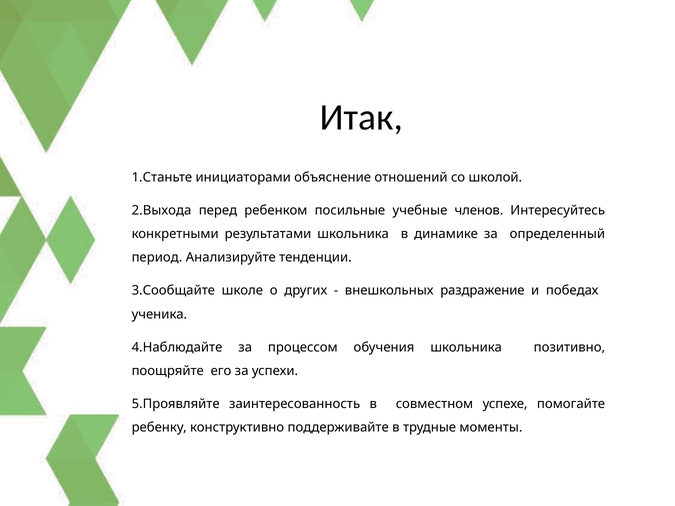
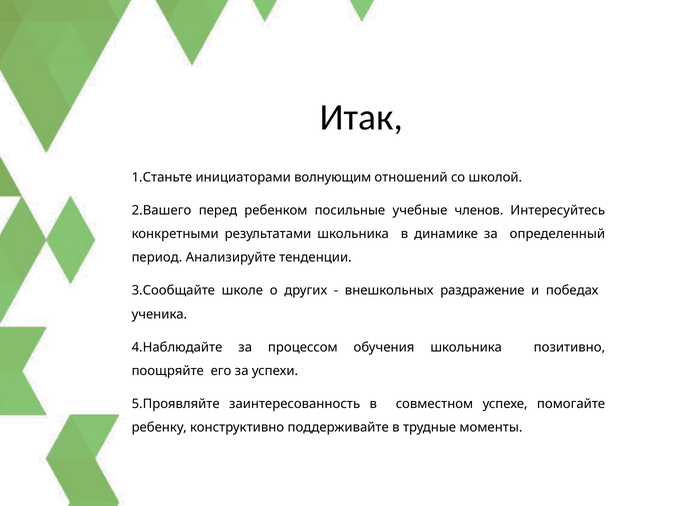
объяснение: объяснение -> волнующим
2.Выхода: 2.Выхода -> 2.Вашего
